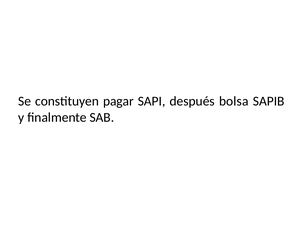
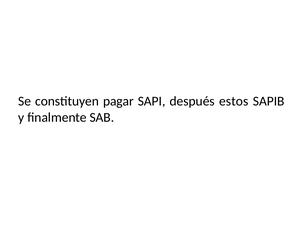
bolsa: bolsa -> estos
